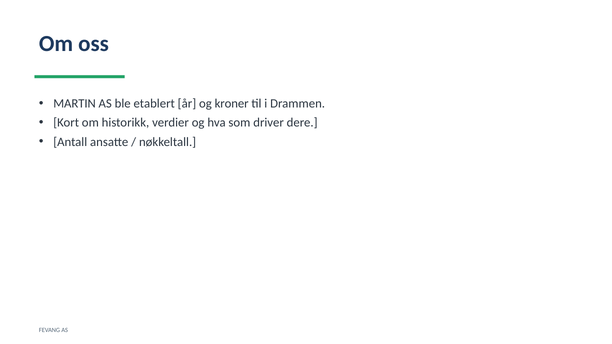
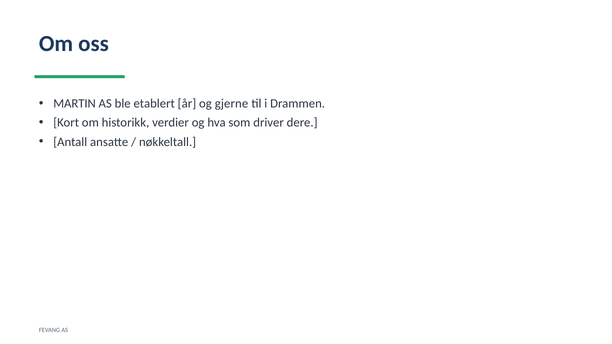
kroner: kroner -> gjerne
